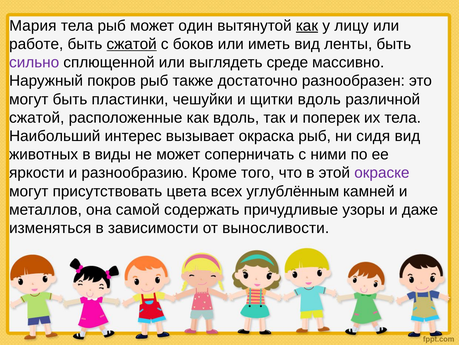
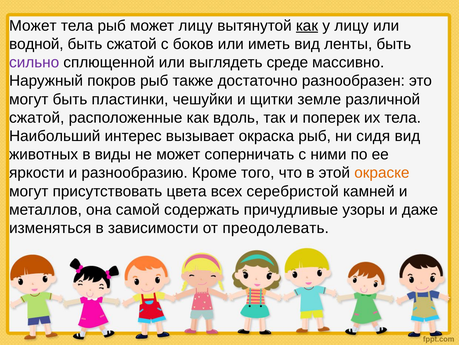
Мария at (33, 26): Мария -> Может
может один: один -> лицу
работе: работе -> водной
сжатой at (132, 44) underline: present -> none
щитки вдоль: вдоль -> земле
окраске colour: purple -> orange
углублённым: углублённым -> серебристой
выносливости: выносливости -> преодолевать
